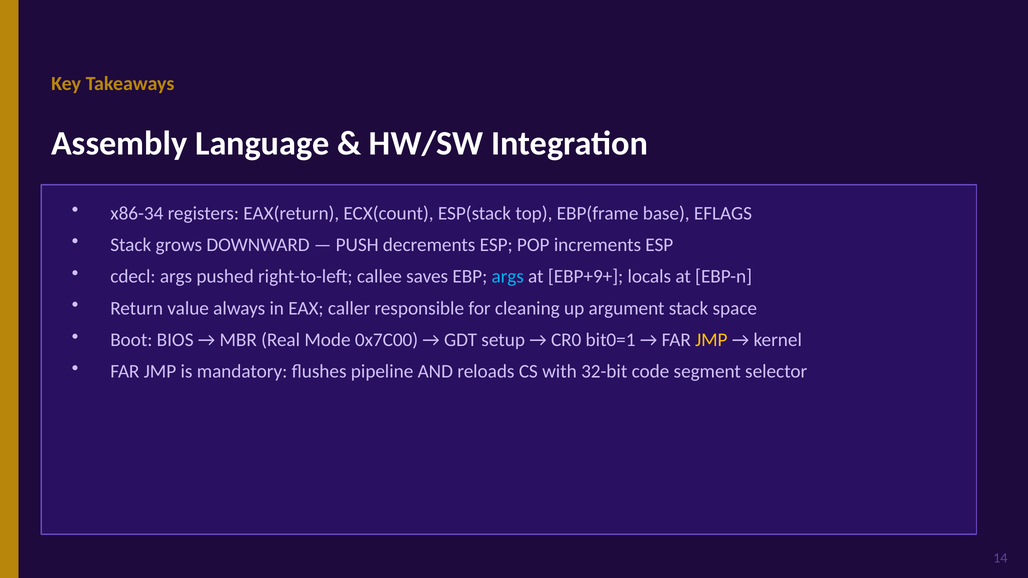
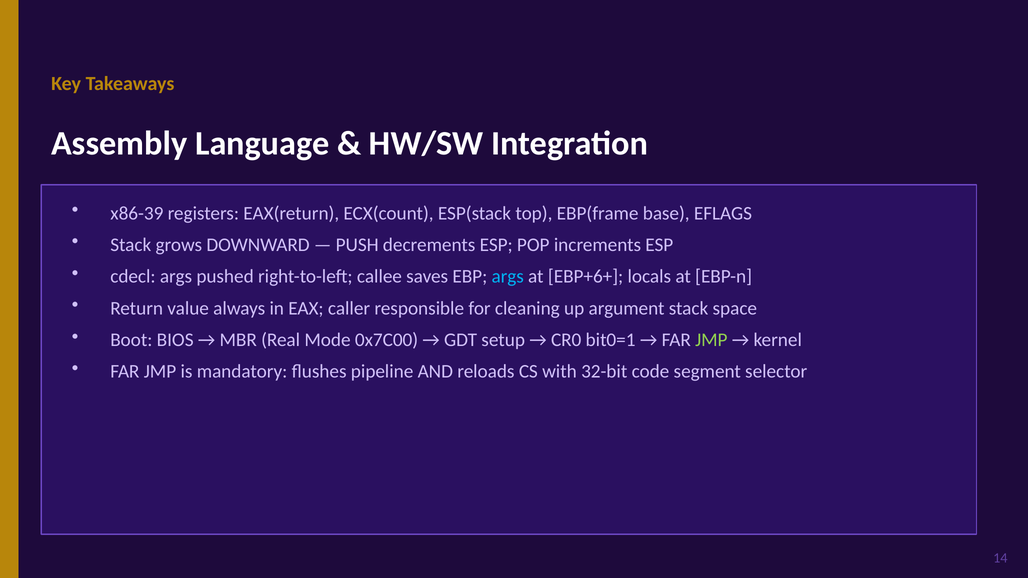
x86-34: x86-34 -> x86-39
EBP+9+: EBP+9+ -> EBP+6+
JMP at (711, 340) colour: yellow -> light green
